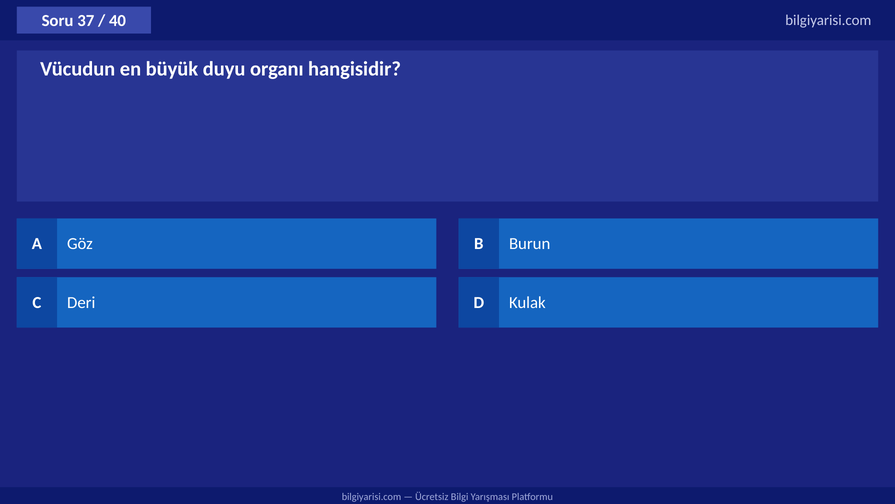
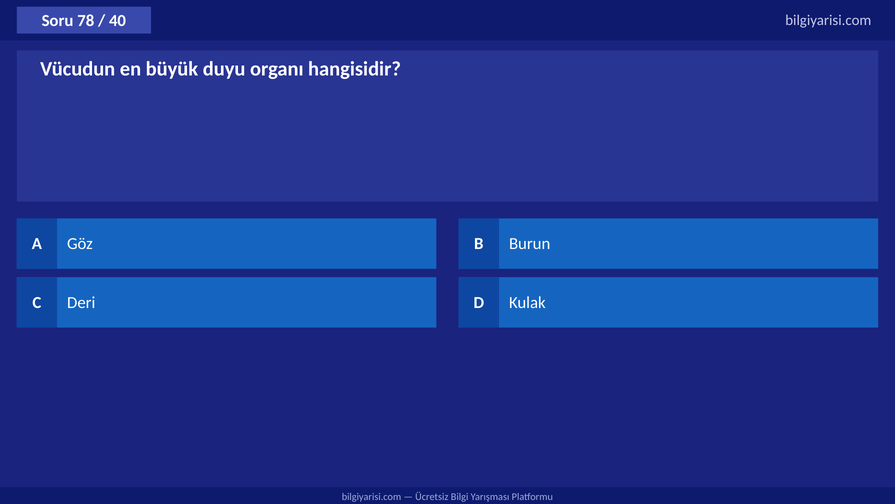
37: 37 -> 78
